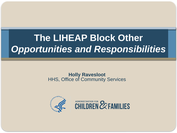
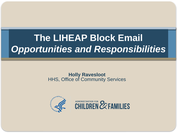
Other: Other -> Email
